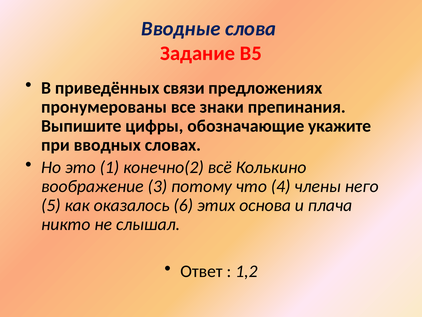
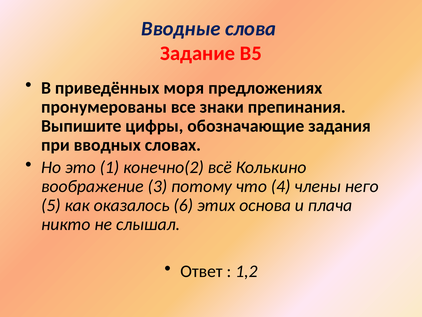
связи: связи -> моря
укажите: укажите -> задания
